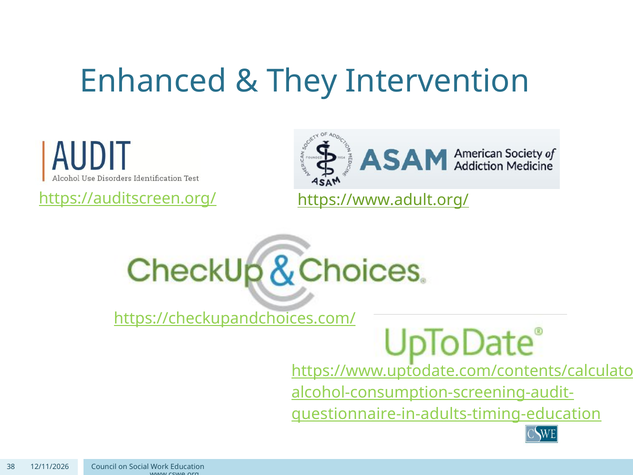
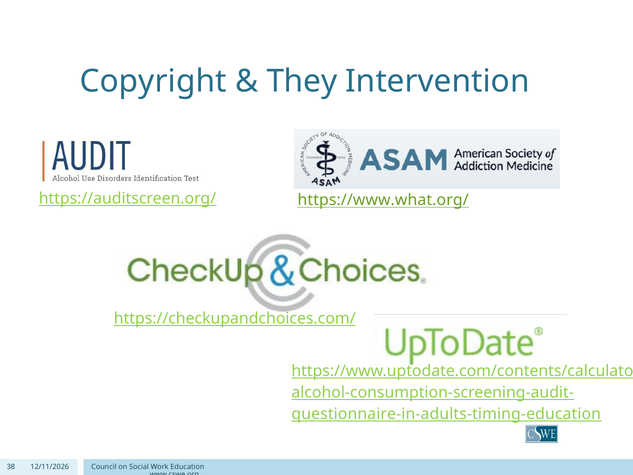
Enhanced: Enhanced -> Copyright
https://www.adult.org/: https://www.adult.org/ -> https://www.what.org/
